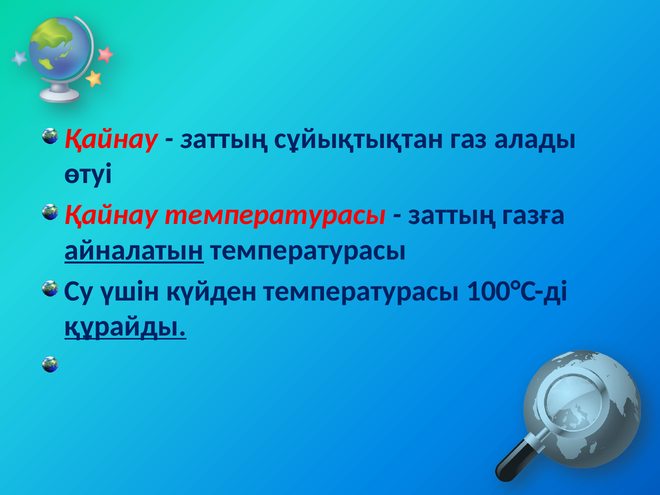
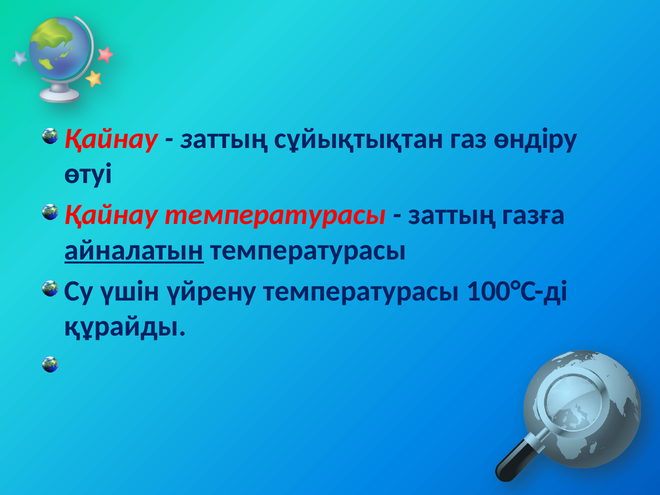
алады: алады -> өндіру
күйден: күйден -> үйрену
құрайды underline: present -> none
